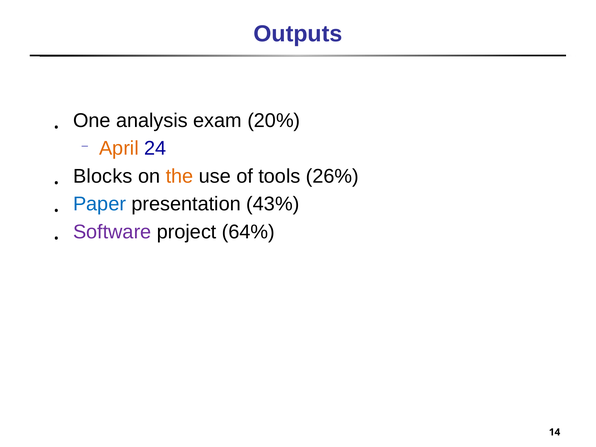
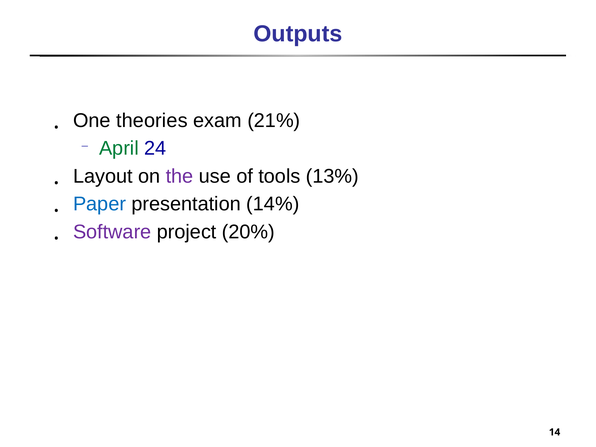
analysis: analysis -> theories
20%: 20% -> 21%
April colour: orange -> green
Blocks: Blocks -> Layout
the colour: orange -> purple
26%: 26% -> 13%
43%: 43% -> 14%
64%: 64% -> 20%
